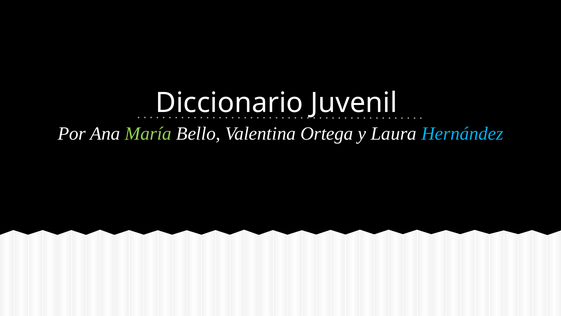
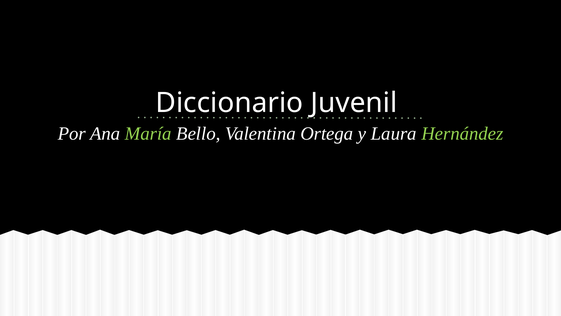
Hernández colour: light blue -> light green
